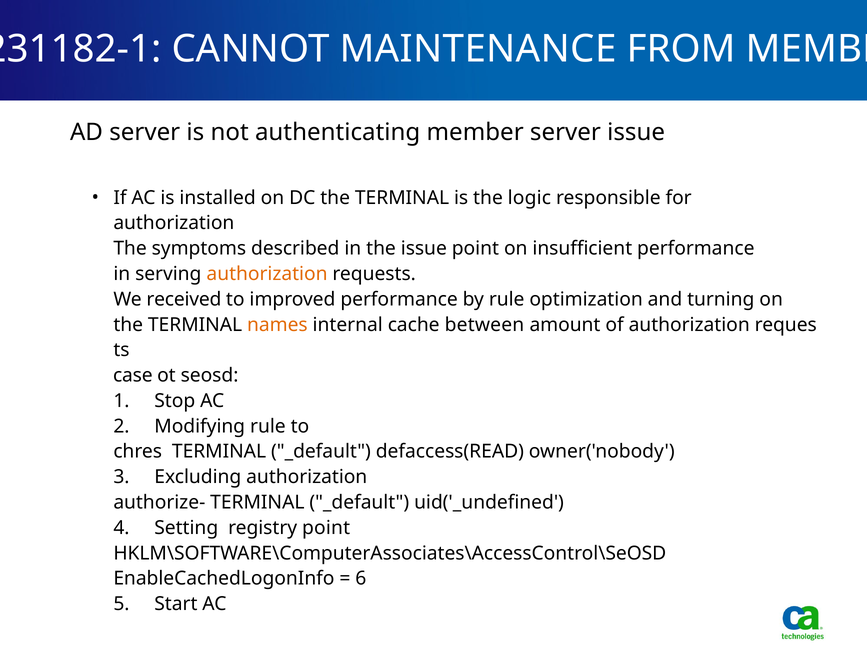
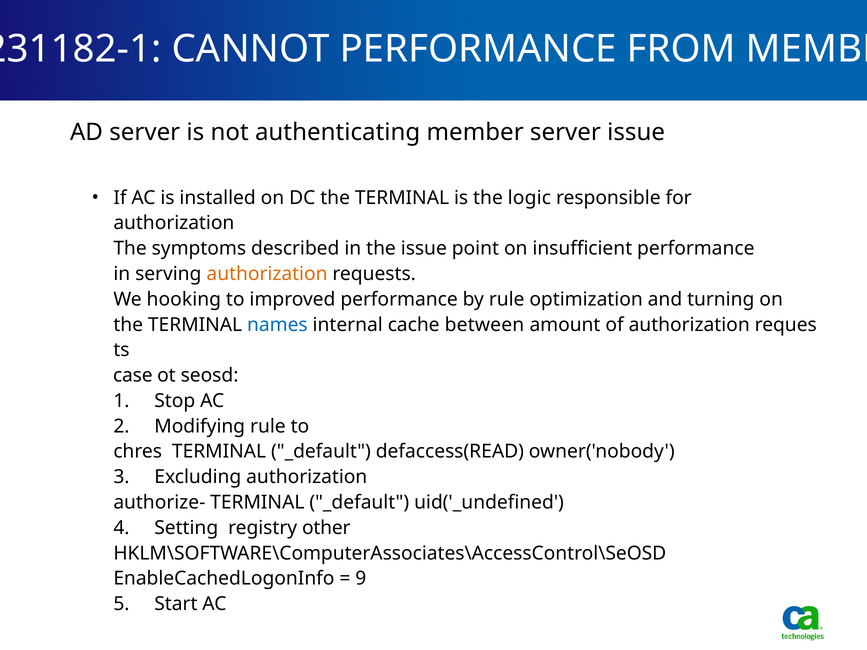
CANNOT MAINTENANCE: MAINTENANCE -> PERFORMANCE
received: received -> hooking
names colour: orange -> blue
registry point: point -> other
6: 6 -> 9
